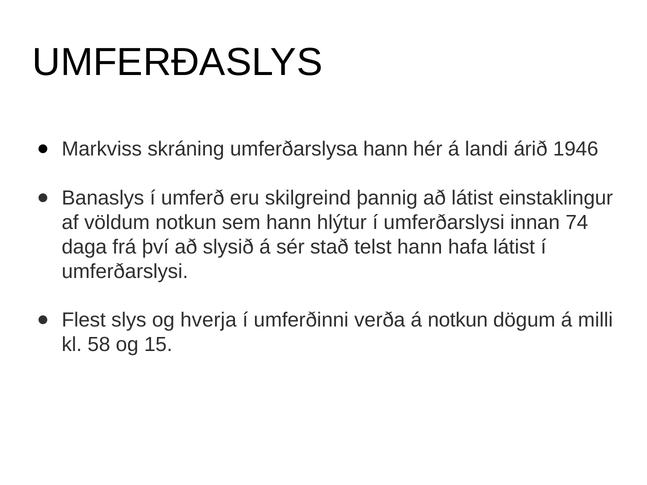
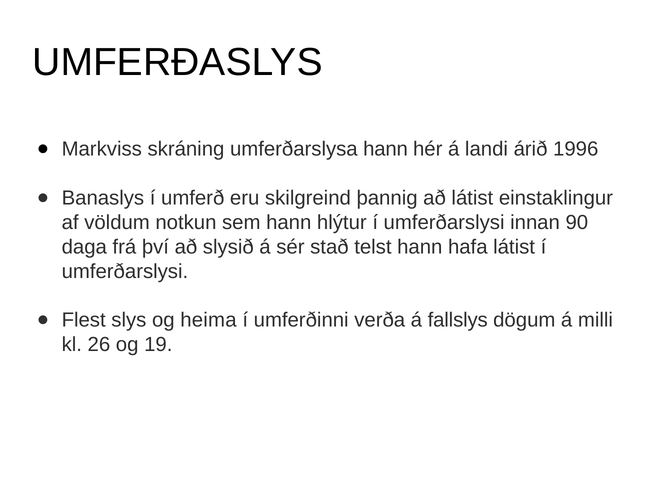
1946: 1946 -> 1996
74: 74 -> 90
hverja: hverja -> heima
á notkun: notkun -> fallslys
58: 58 -> 26
15: 15 -> 19
